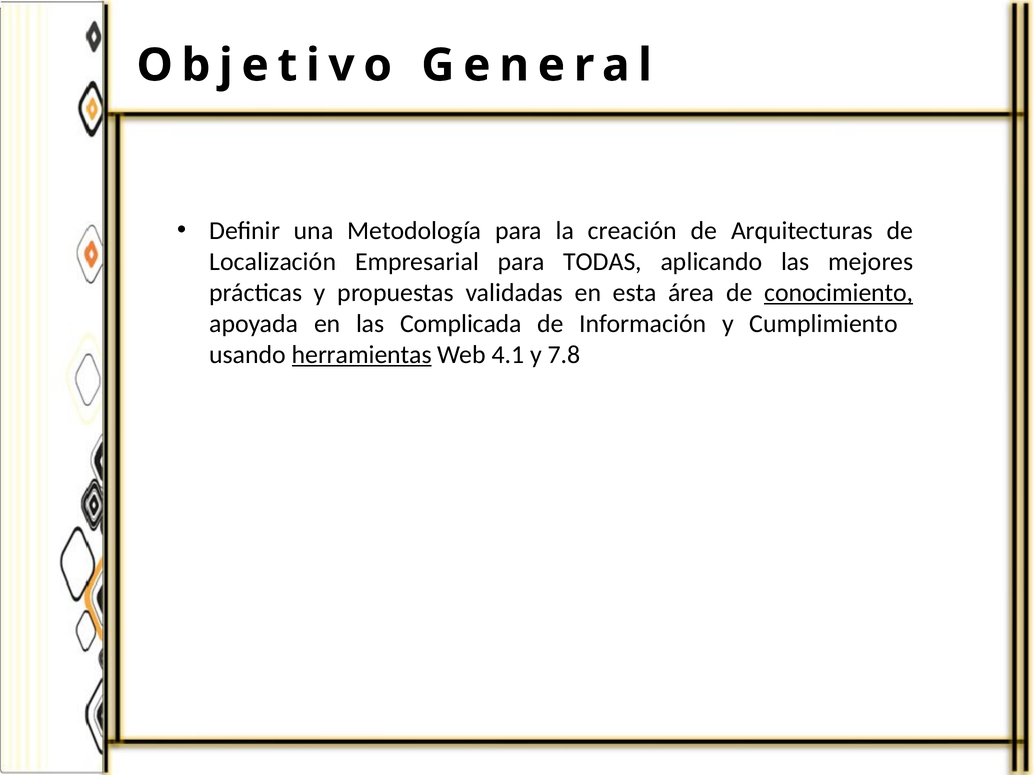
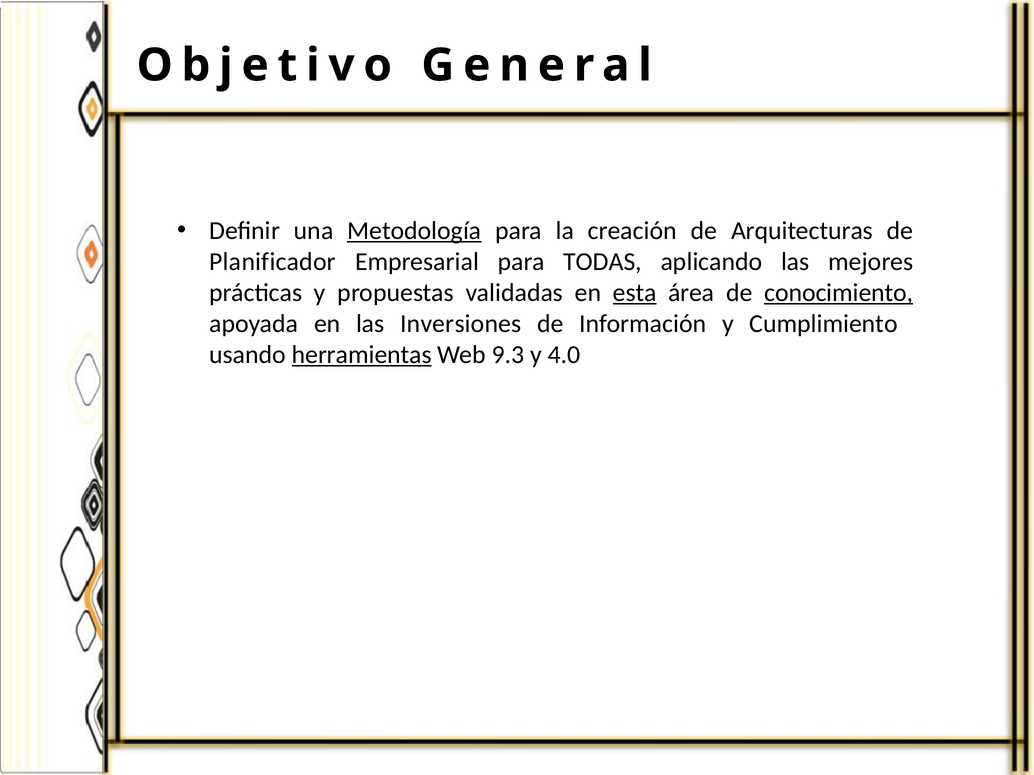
Metodología underline: none -> present
Localización: Localización -> Planificador
esta underline: none -> present
Complicada: Complicada -> Inversiones
4.1: 4.1 -> 9.3
7.8: 7.8 -> 4.0
